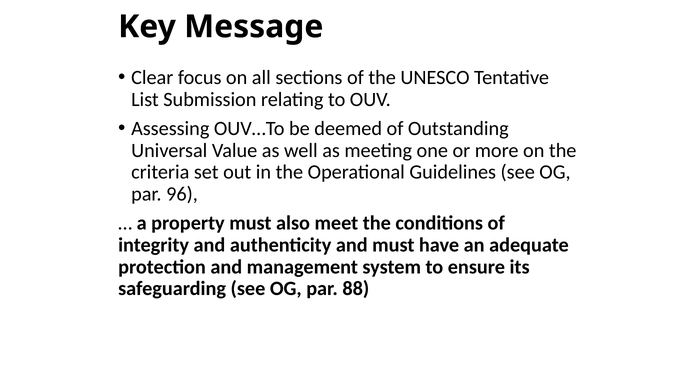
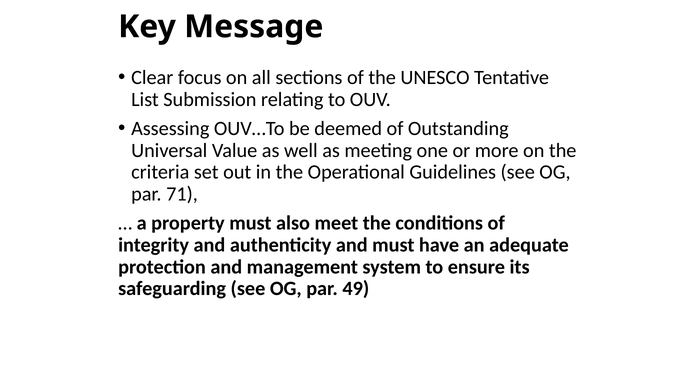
96: 96 -> 71
88: 88 -> 49
